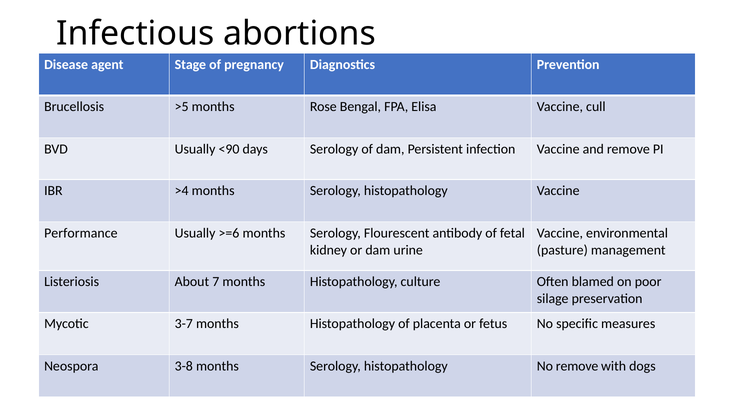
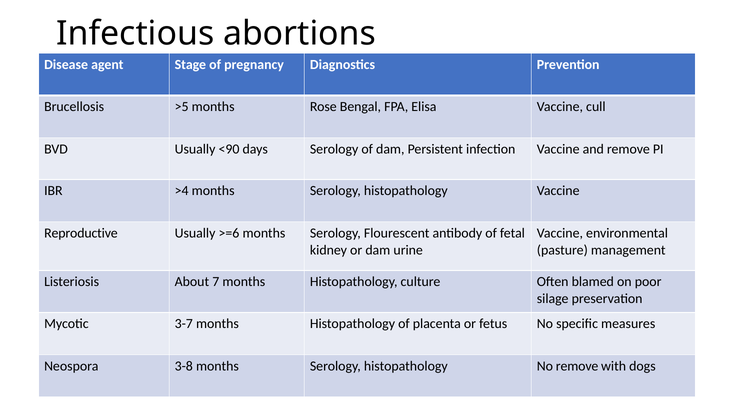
Performance: Performance -> Reproductive
